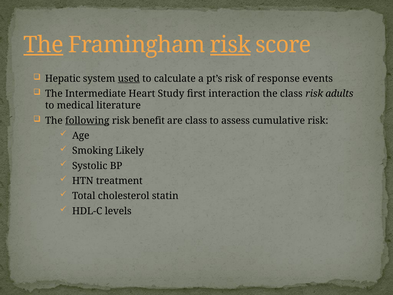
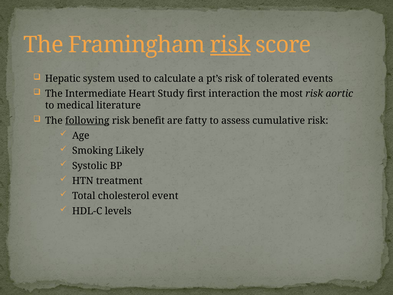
The at (44, 45) underline: present -> none
used underline: present -> none
response: response -> tolerated
the class: class -> most
adults: adults -> aortic
are class: class -> fatty
statin: statin -> event
